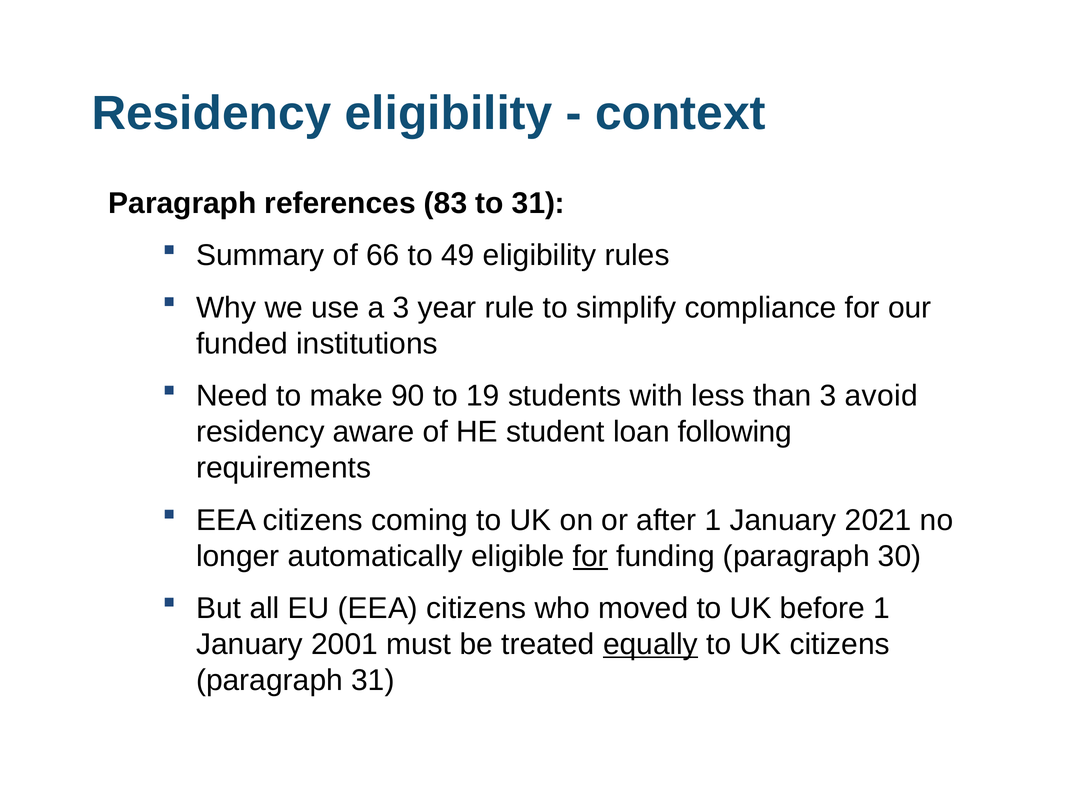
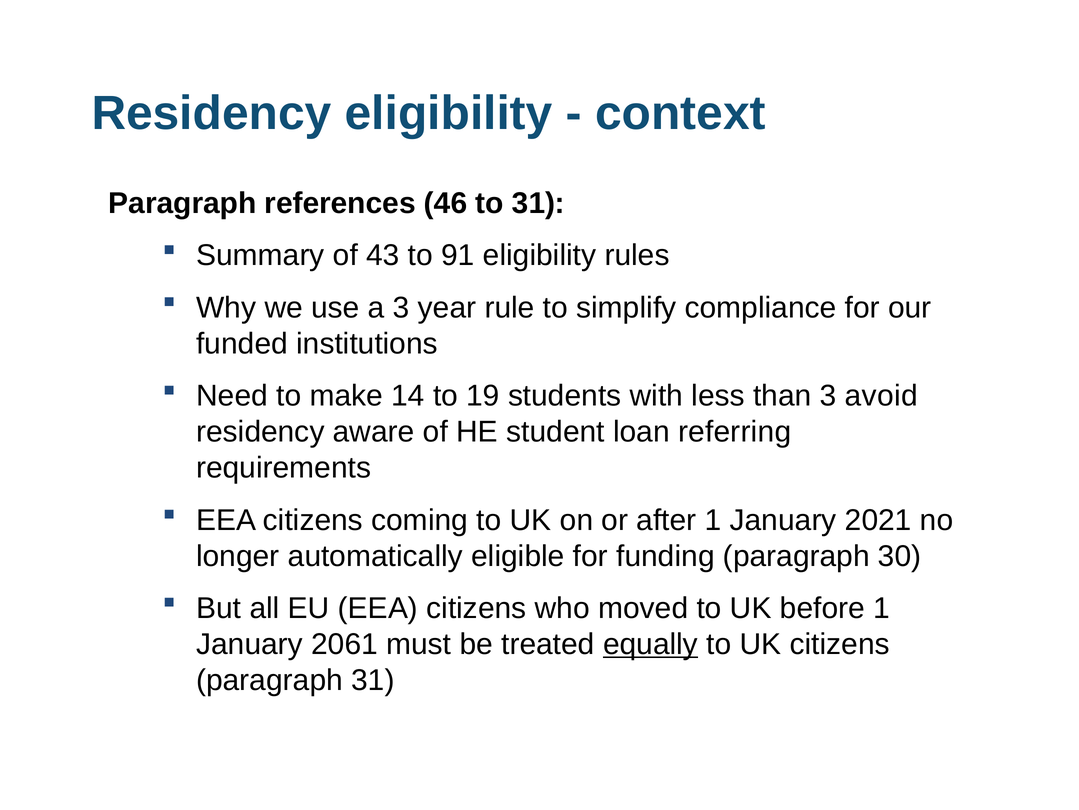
83: 83 -> 46
66: 66 -> 43
49: 49 -> 91
90: 90 -> 14
following: following -> referring
for at (590, 556) underline: present -> none
2001: 2001 -> 2061
